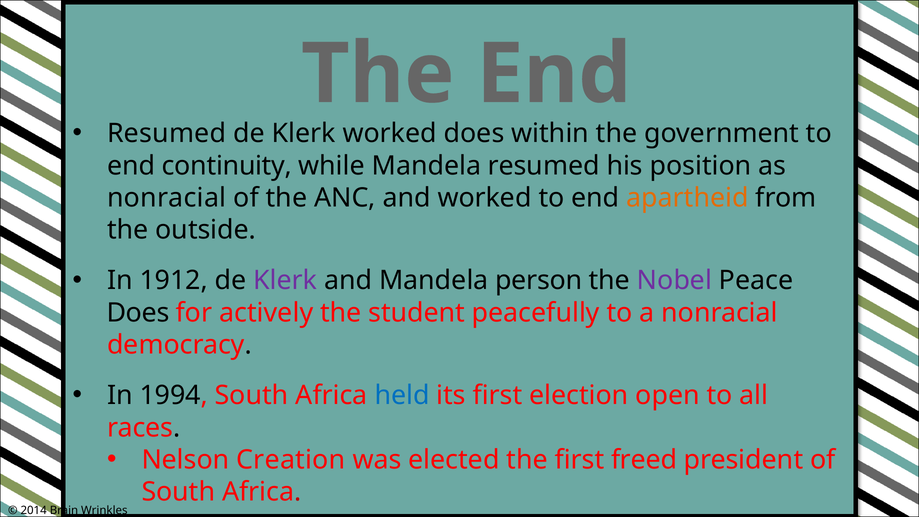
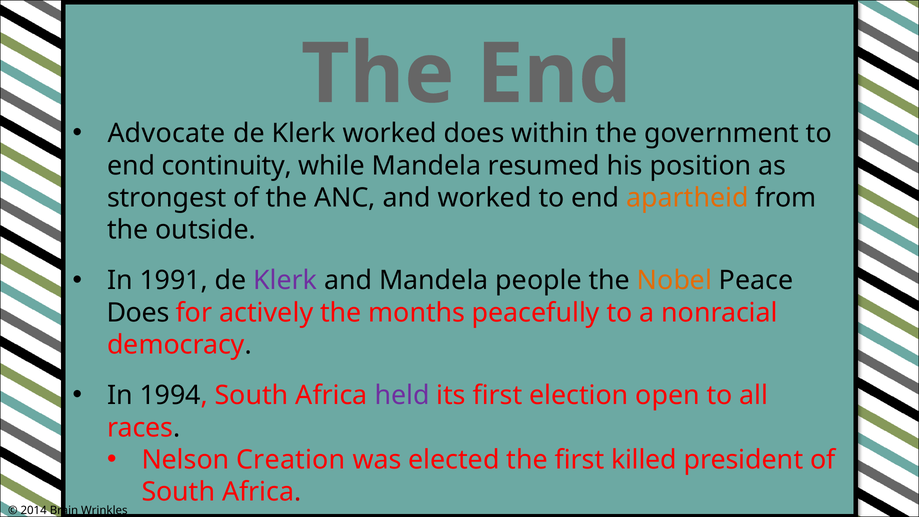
Resumed at (167, 134): Resumed -> Advocate
nonracial at (167, 198): nonracial -> strongest
1912: 1912 -> 1991
person: person -> people
Nobel colour: purple -> orange
student: student -> months
held colour: blue -> purple
freed: freed -> killed
